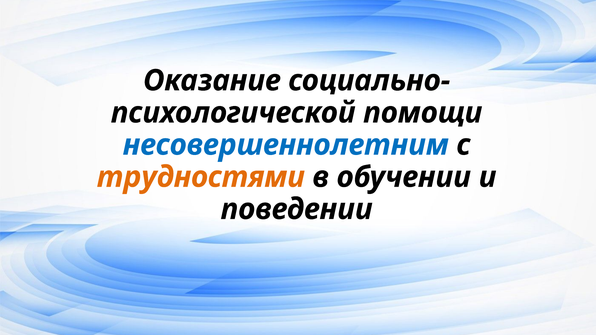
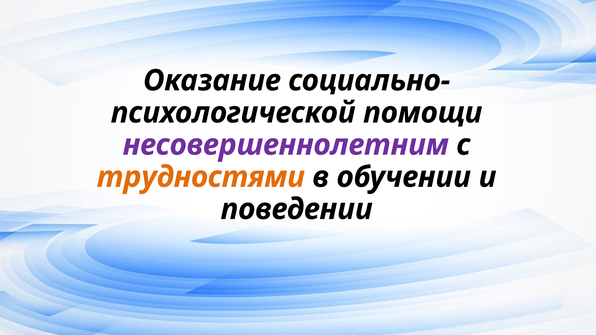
несовершеннолетним colour: blue -> purple
